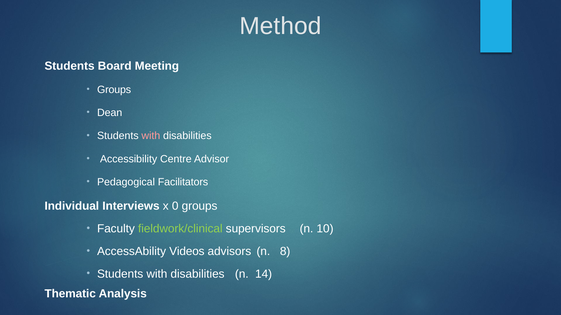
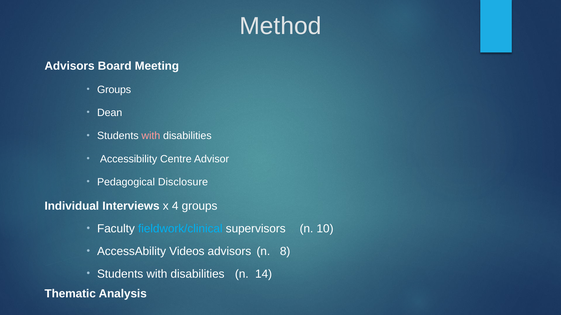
Students at (70, 66): Students -> Advisors
Facilitators: Facilitators -> Disclosure
0: 0 -> 4
fieldwork/clinical colour: light green -> light blue
